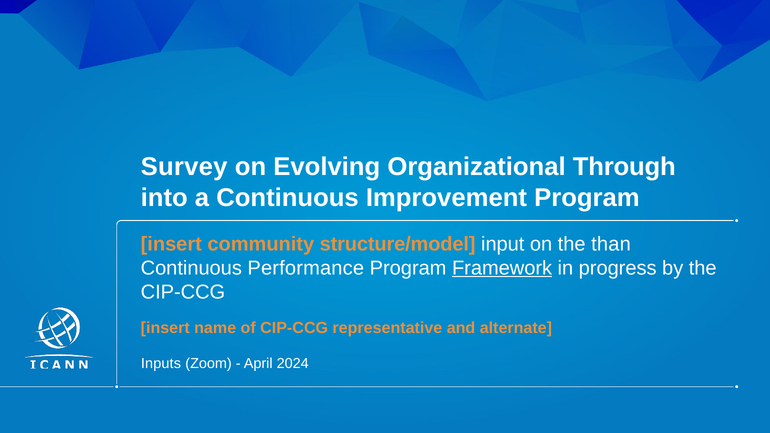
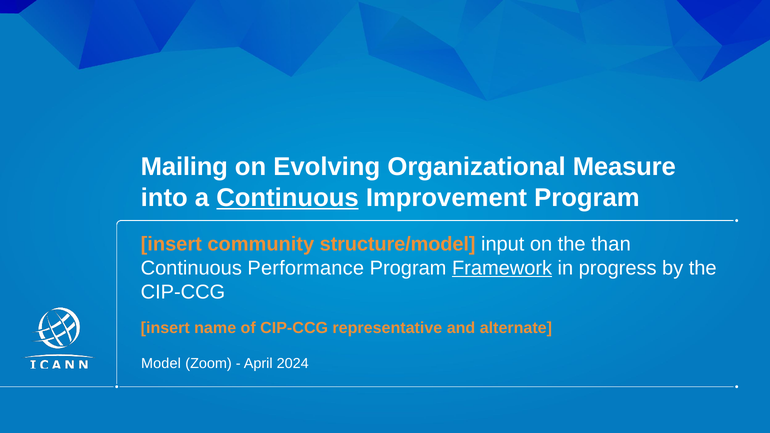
Survey: Survey -> Mailing
Through: Through -> Measure
Continuous at (287, 198) underline: none -> present
Inputs: Inputs -> Model
